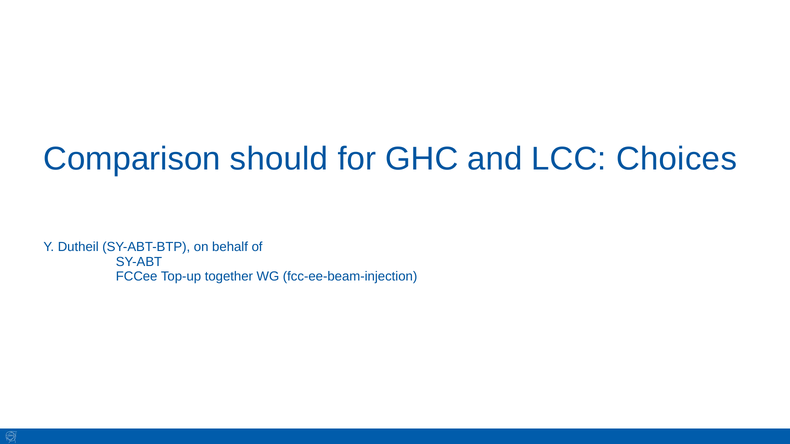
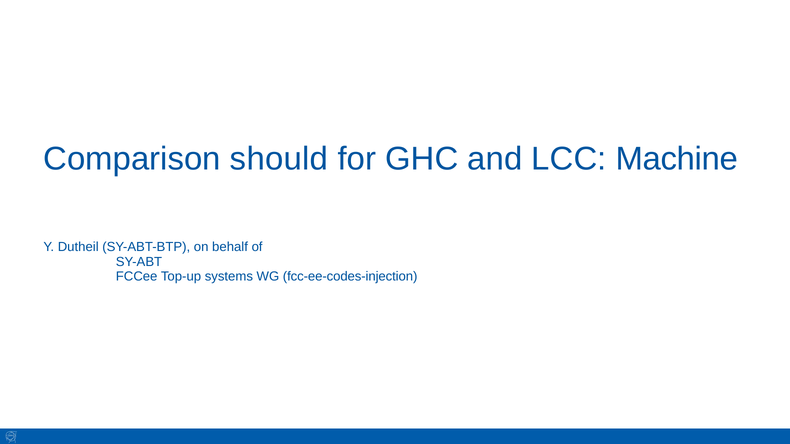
Choices: Choices -> Machine
together: together -> systems
fcc-ee-beam-injection: fcc-ee-beam-injection -> fcc-ee-codes-injection
